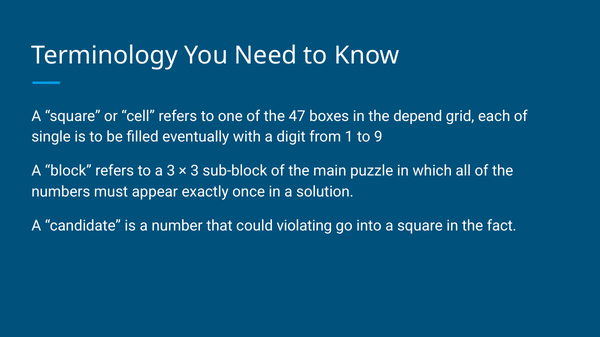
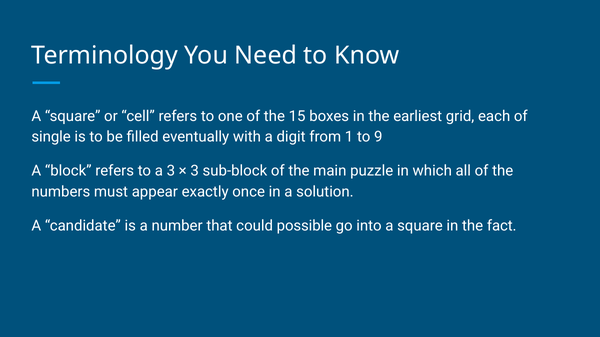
47: 47 -> 15
depend: depend -> earliest
violating: violating -> possible
